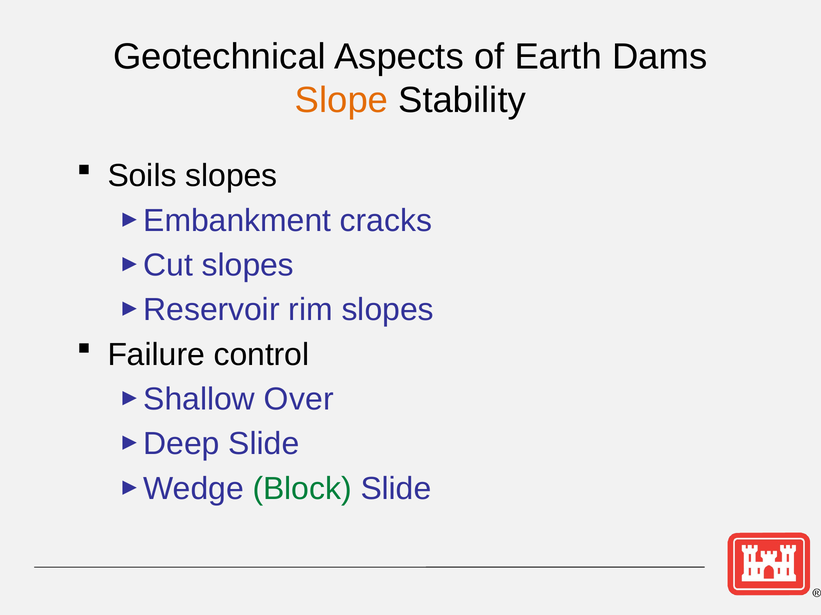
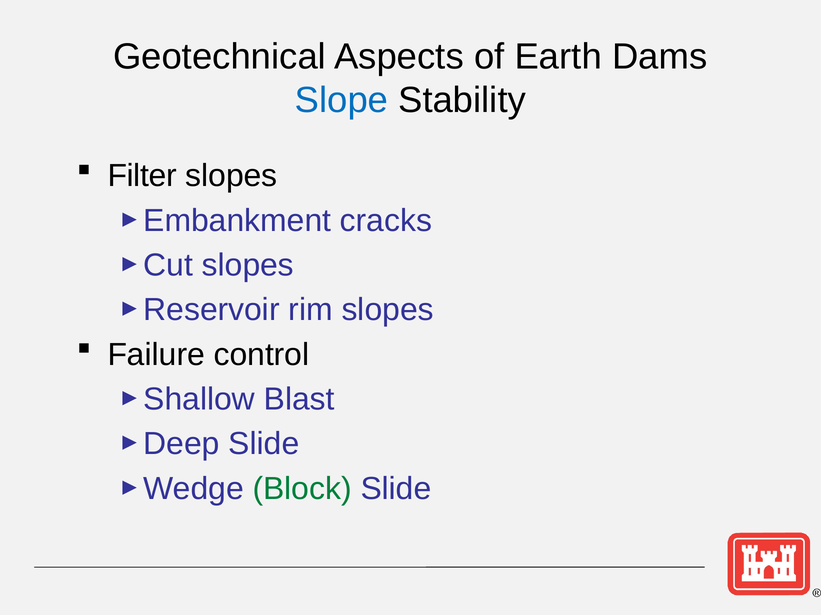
Slope colour: orange -> blue
Soils: Soils -> Filter
Over: Over -> Blast
